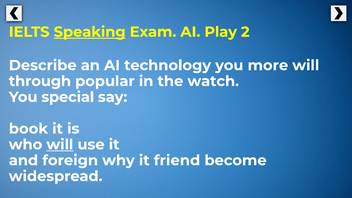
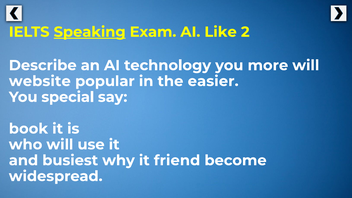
Play: Play -> Like
through: through -> website
watch: watch -> easier
will at (60, 145) underline: present -> none
foreign: foreign -> busiest
